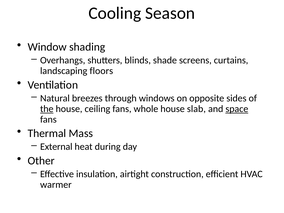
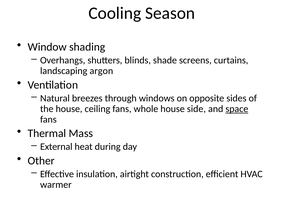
floors: floors -> argon
the underline: present -> none
slab: slab -> side
